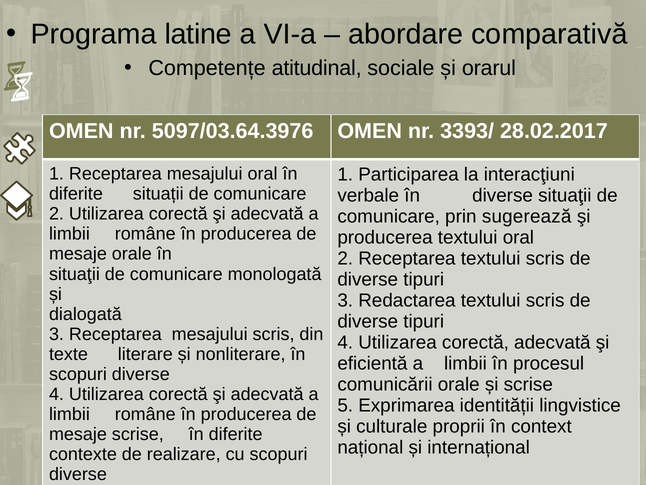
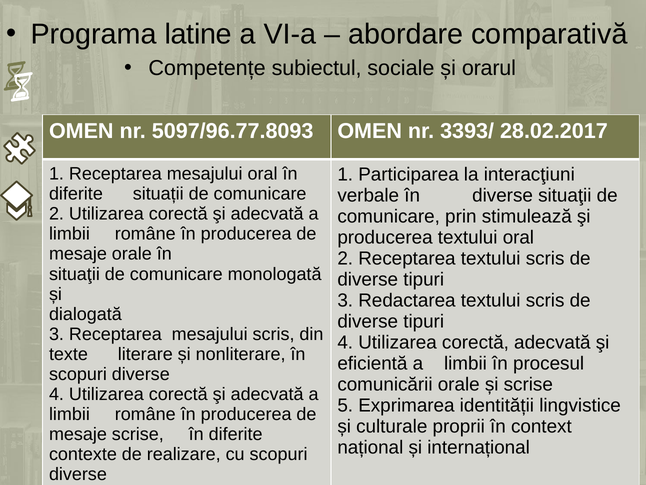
atitudinal: atitudinal -> subiectul
5097/03.64.3976: 5097/03.64.3976 -> 5097/96.77.8093
sugerează: sugerează -> stimulează
